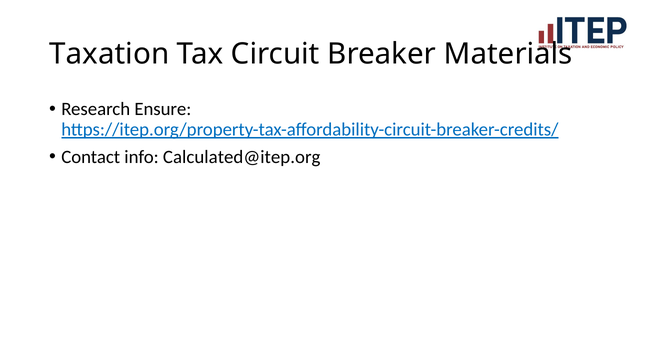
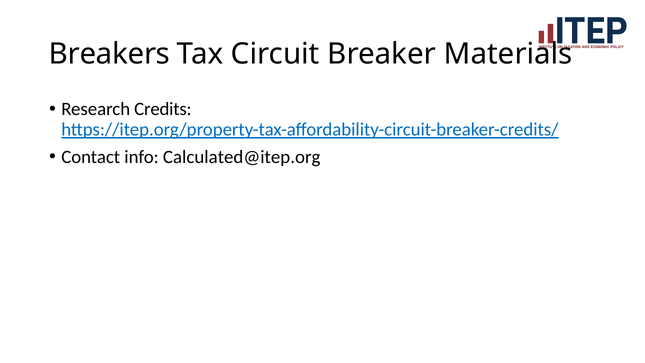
Taxation: Taxation -> Breakers
Ensure: Ensure -> Credits
